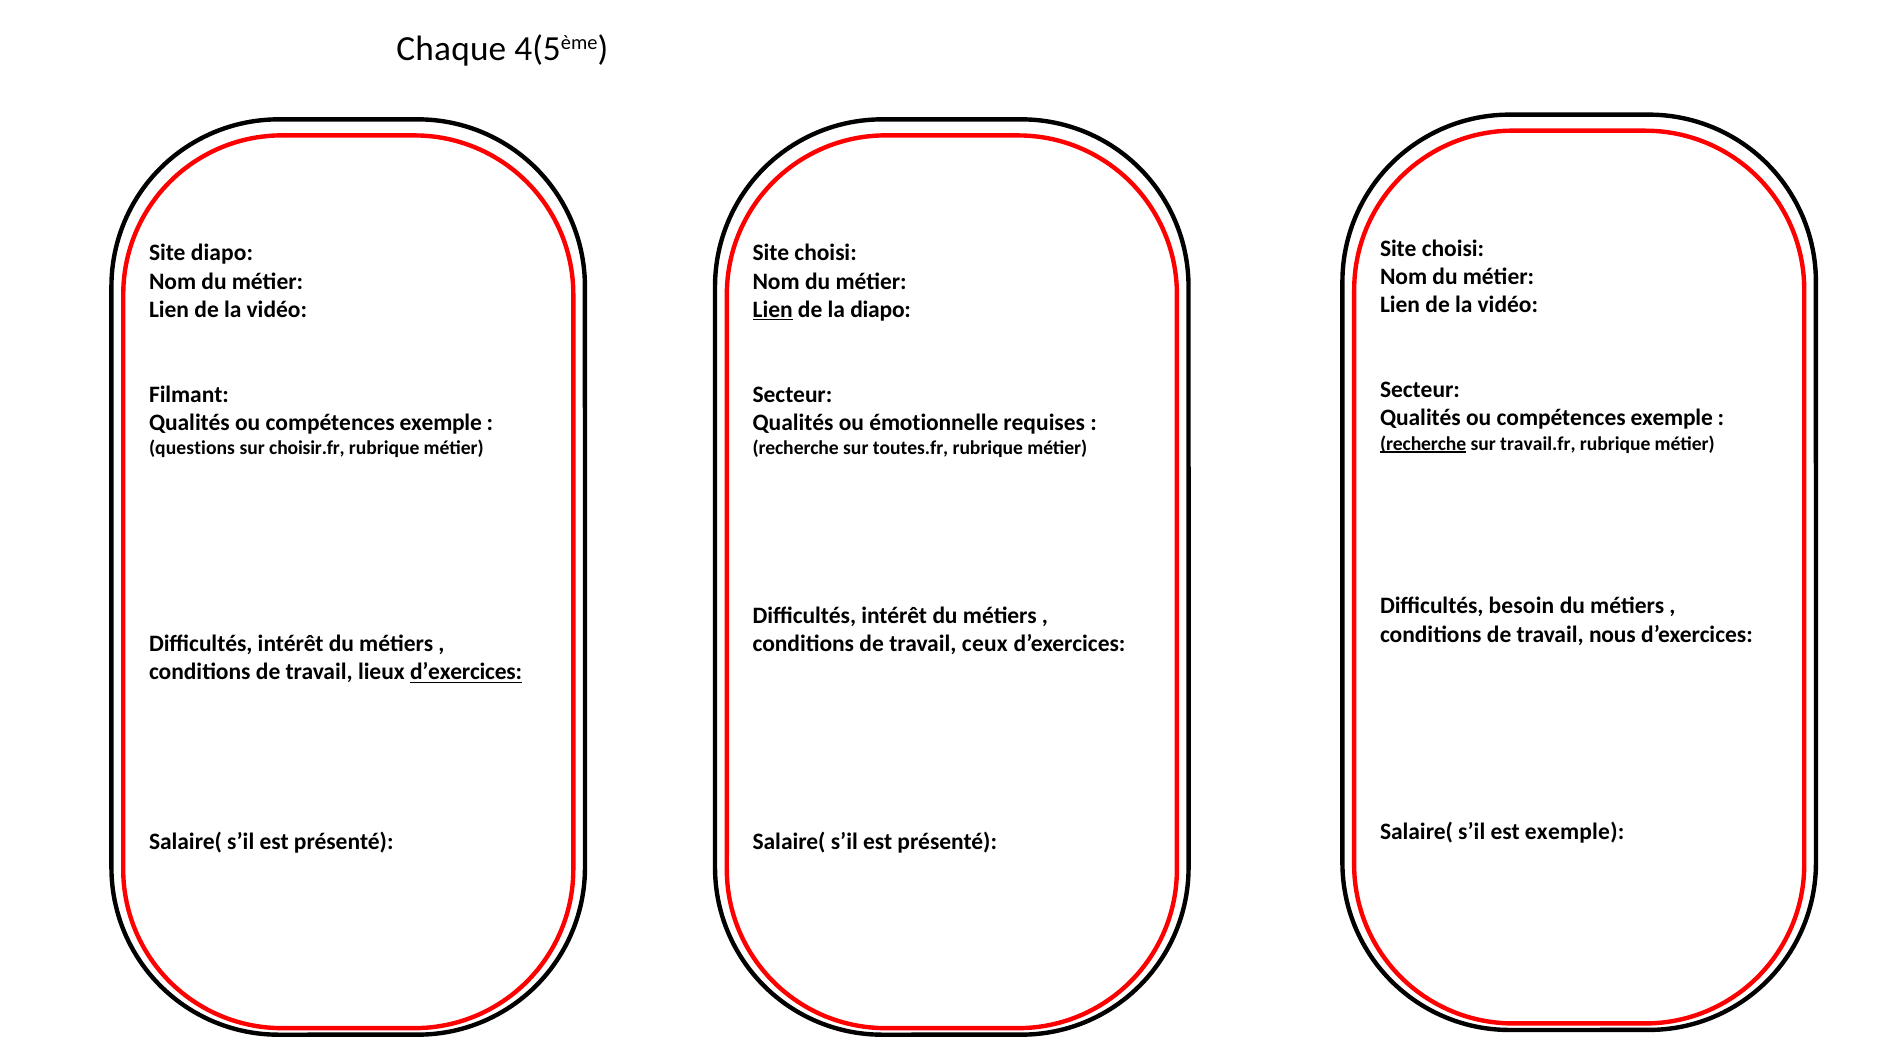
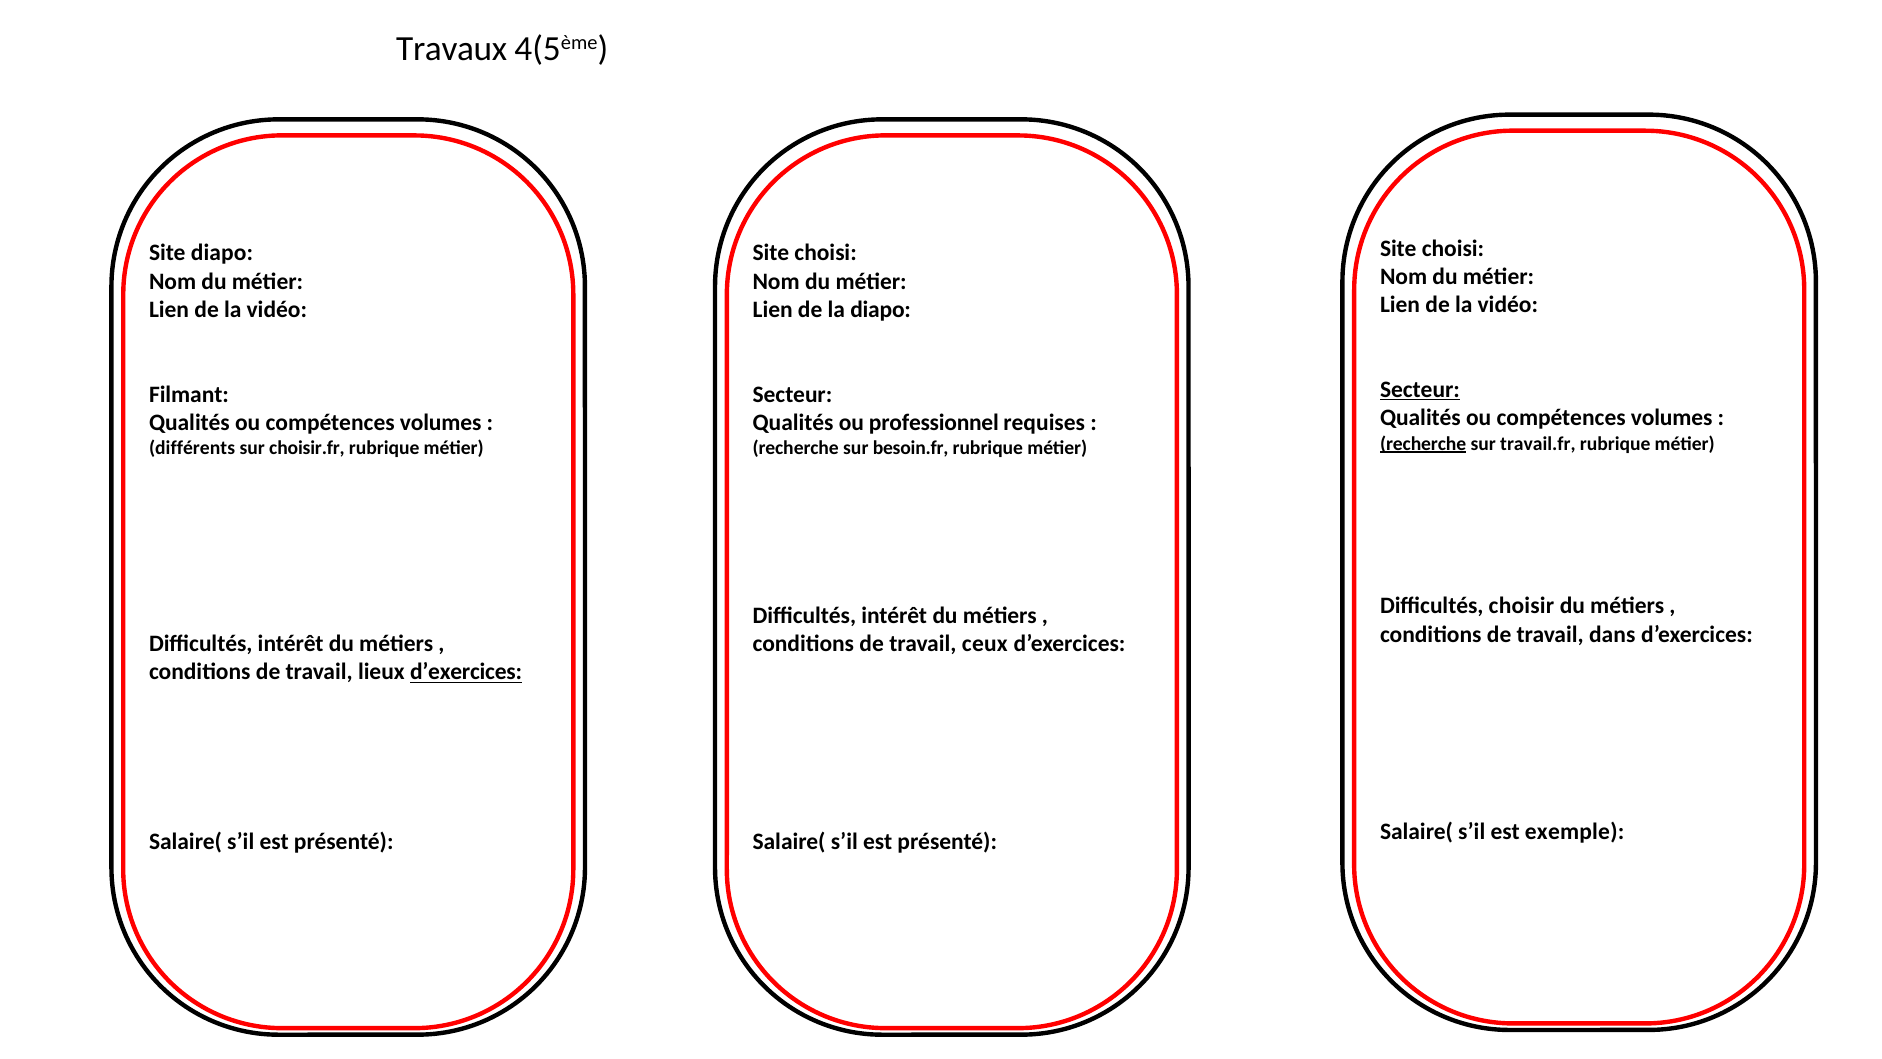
Chaque: Chaque -> Travaux
Lien at (773, 310) underline: present -> none
Secteur at (1420, 390) underline: none -> present
exemple at (1672, 418): exemple -> volumes
exemple at (441, 422): exemple -> volumes
émotionnelle: émotionnelle -> professionnel
questions: questions -> différents
toutes.fr: toutes.fr -> besoin.fr
besoin: besoin -> choisir
nous: nous -> dans
